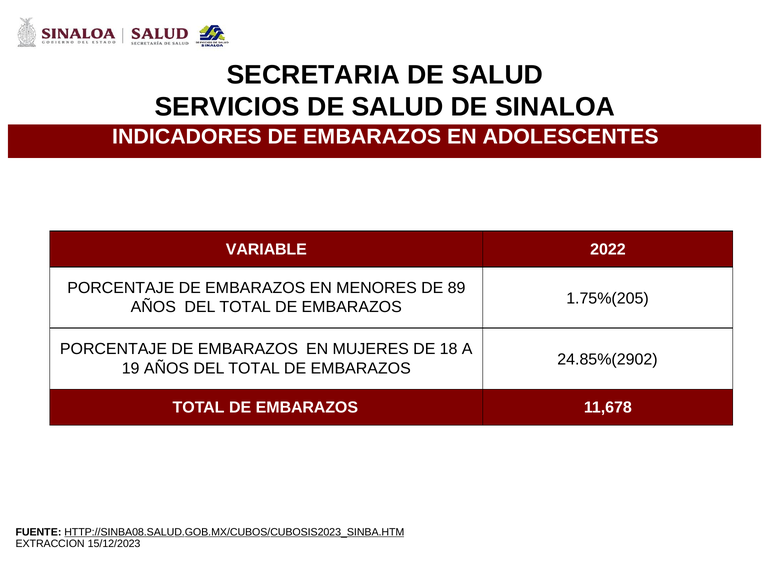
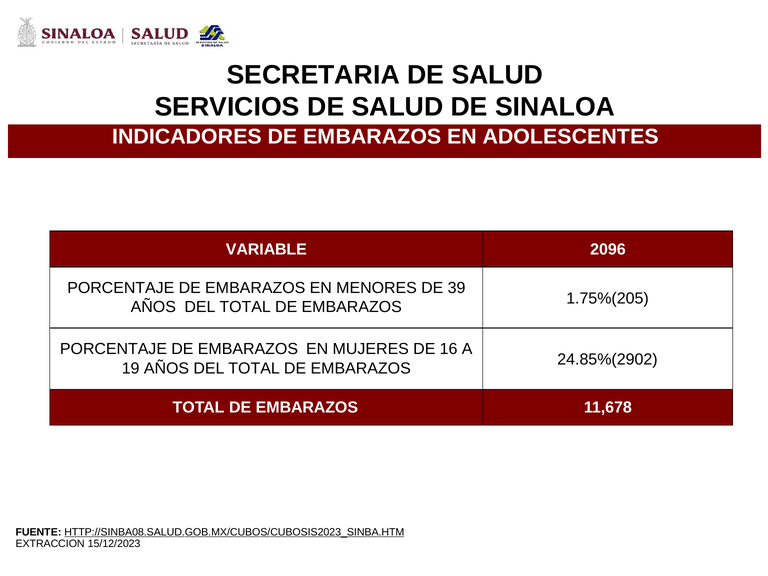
2022: 2022 -> 2096
89: 89 -> 39
18: 18 -> 16
